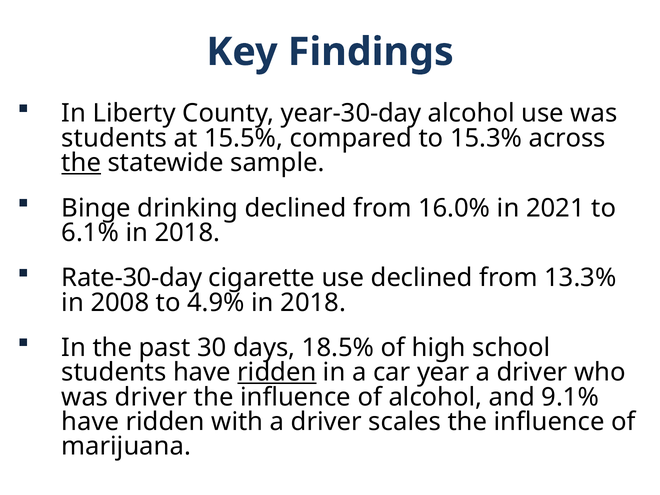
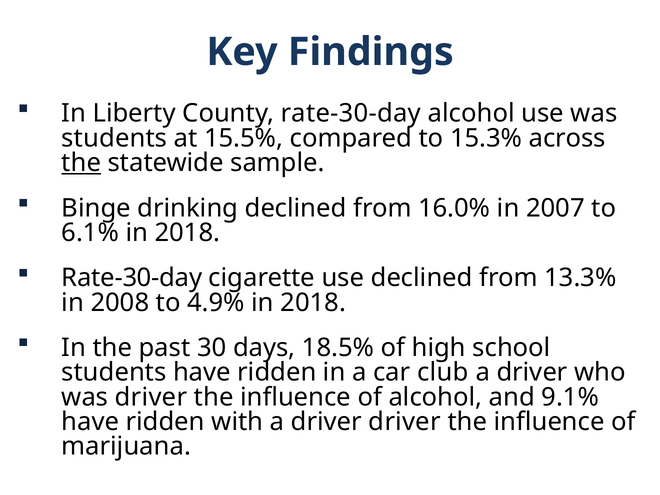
County year-30-day: year-30-day -> rate-30-day
2021: 2021 -> 2007
ridden at (277, 372) underline: present -> none
year: year -> club
driver scales: scales -> driver
